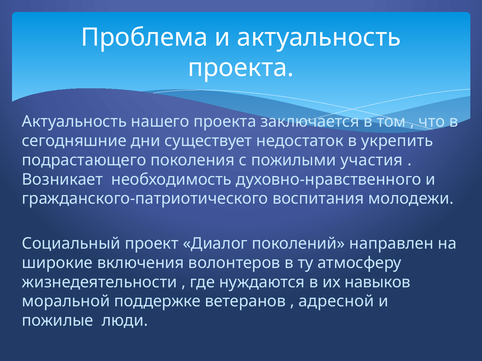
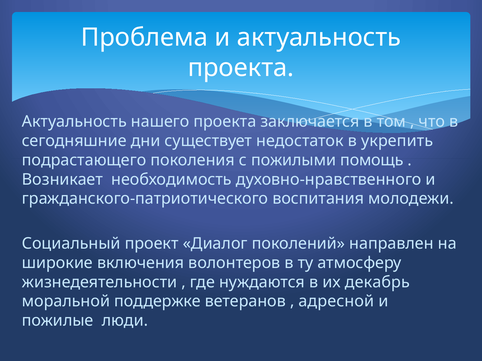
участия: участия -> помощь
навыков: навыков -> декабрь
